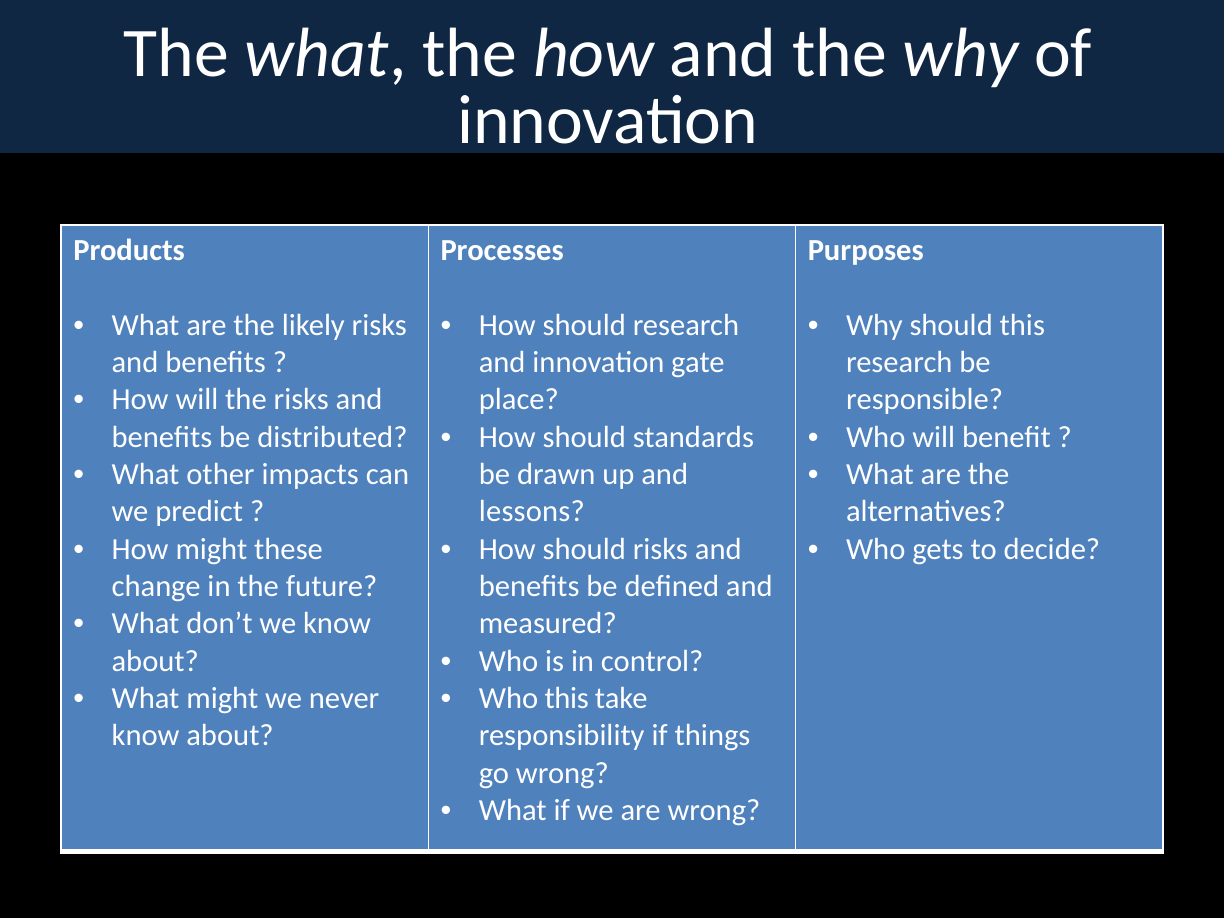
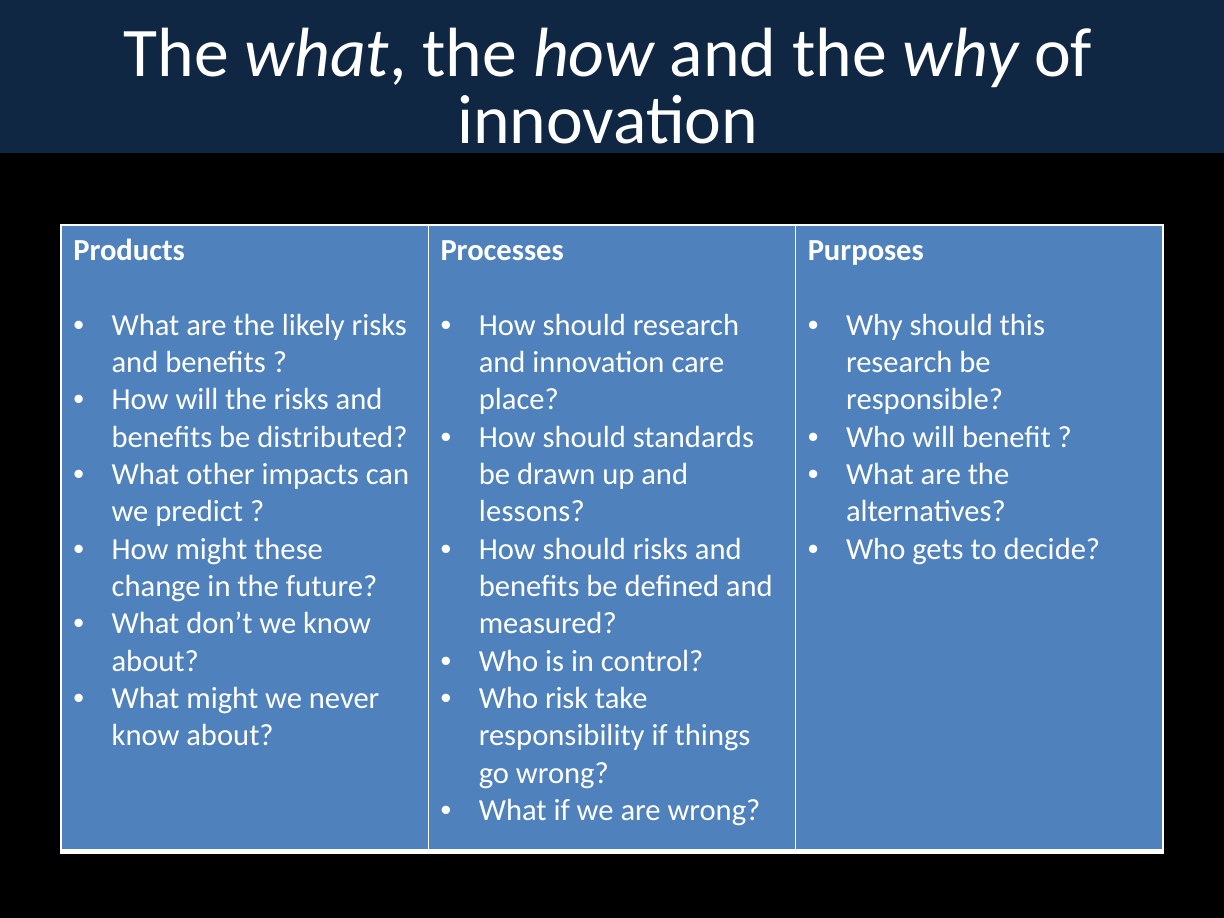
gate: gate -> care
Who this: this -> risk
